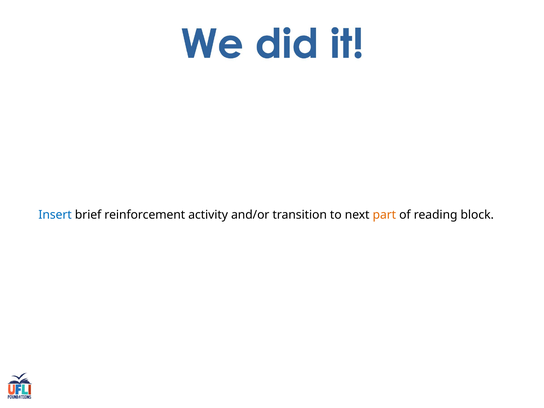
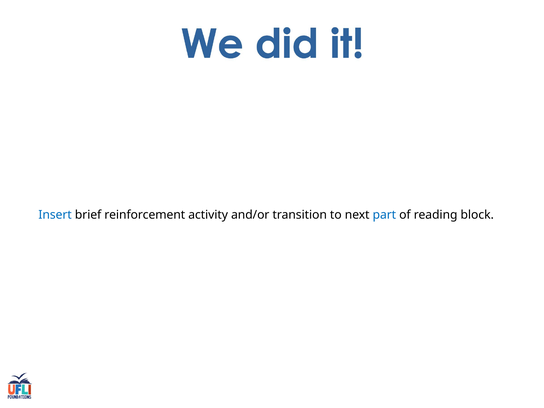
part colour: orange -> blue
